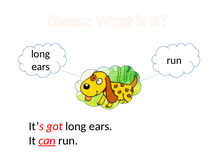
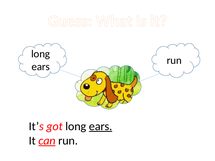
ears at (101, 126) underline: none -> present
